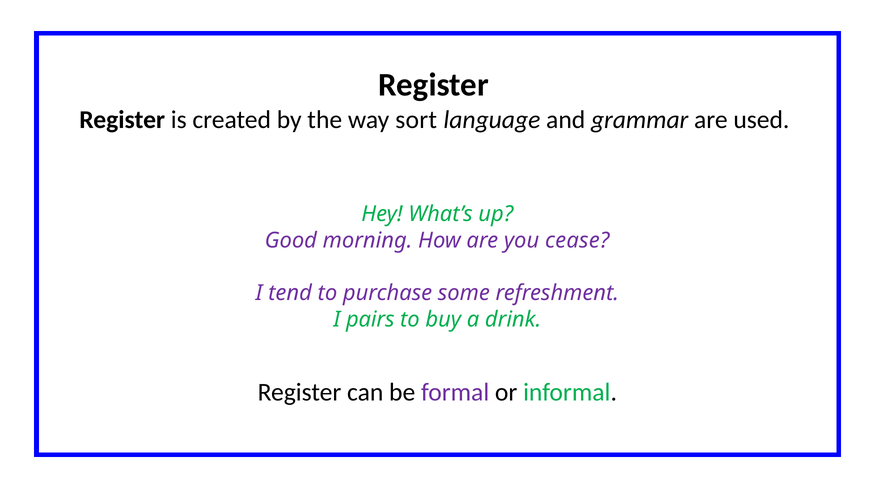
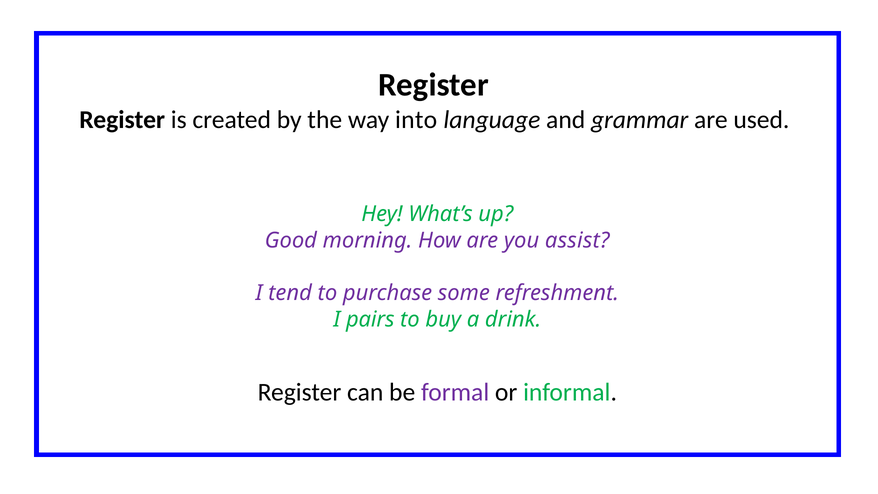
sort: sort -> into
cease: cease -> assist
